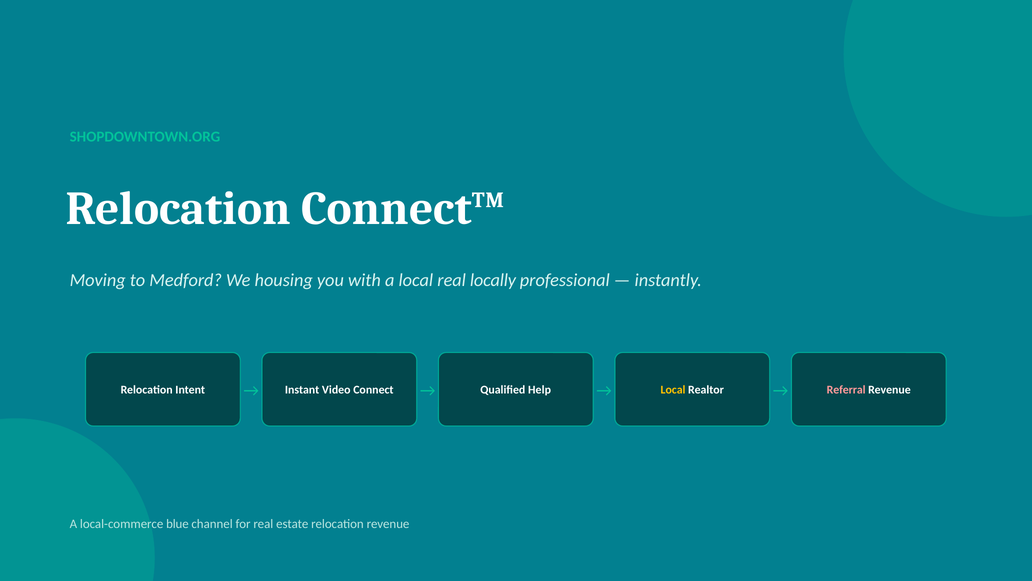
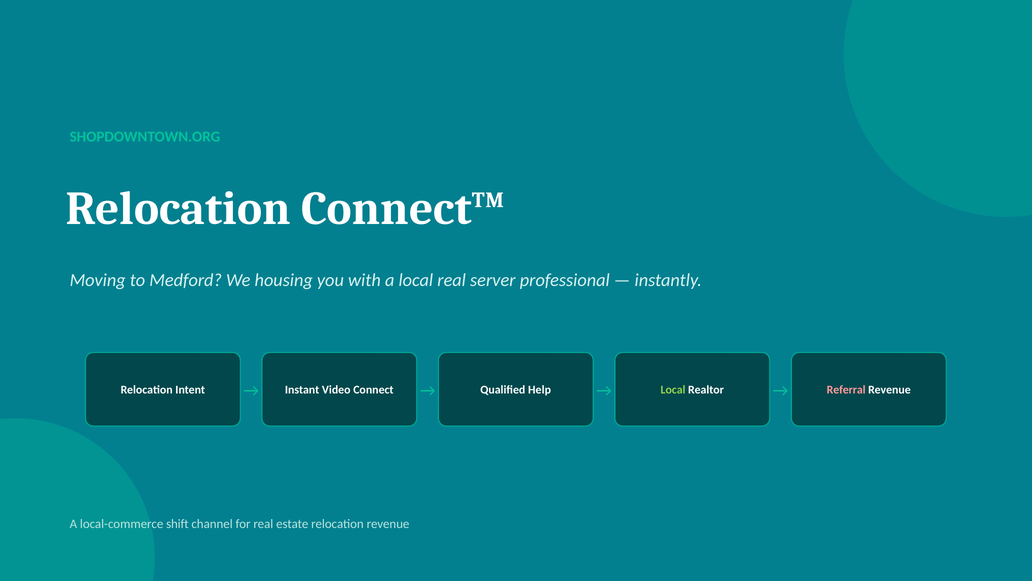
locally: locally -> server
Local at (673, 390) colour: yellow -> light green
blue: blue -> shift
